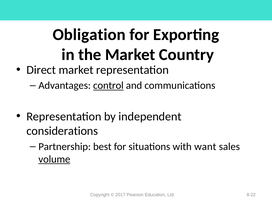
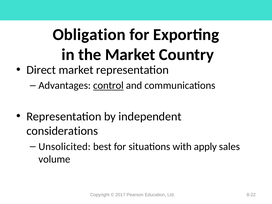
Partnership: Partnership -> Unsolicited
want: want -> apply
volume underline: present -> none
